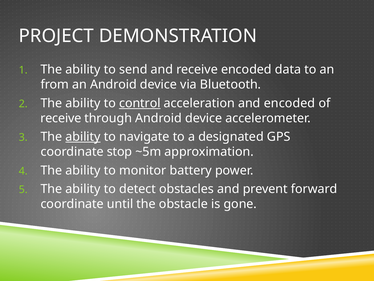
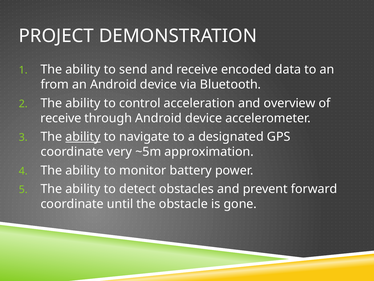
control underline: present -> none
and encoded: encoded -> overview
stop: stop -> very
